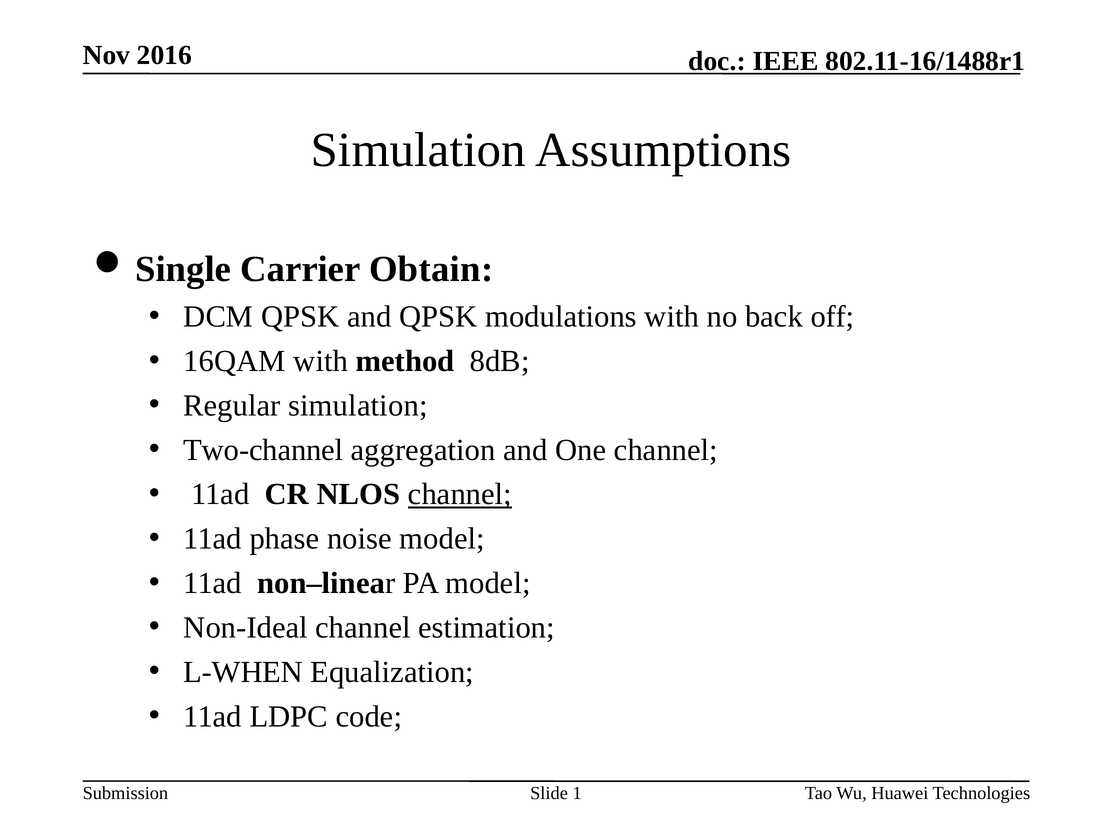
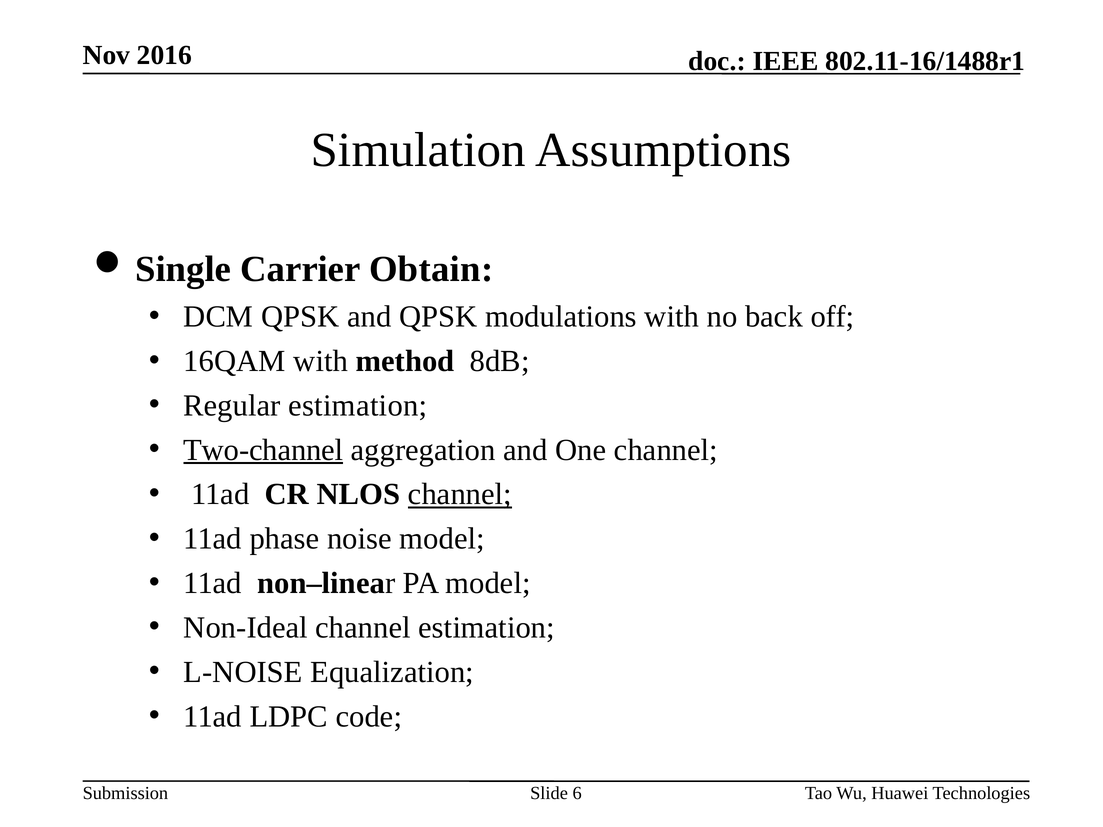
Regular simulation: simulation -> estimation
Two-channel underline: none -> present
L-WHEN: L-WHEN -> L-NOISE
1: 1 -> 6
